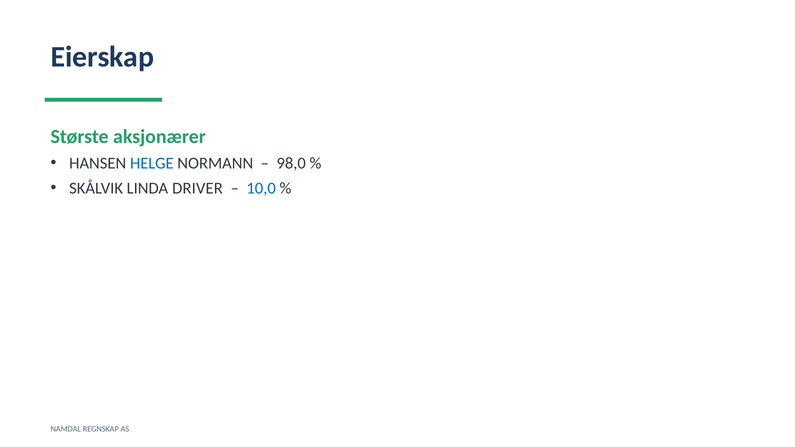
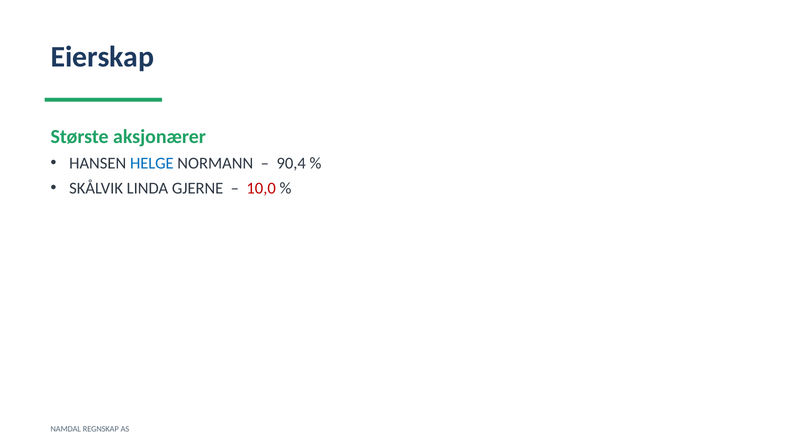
98,0: 98,0 -> 90,4
DRIVER: DRIVER -> GJERNE
10,0 colour: blue -> red
